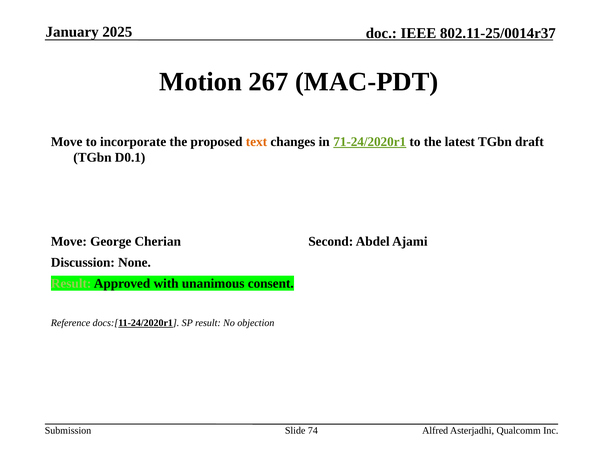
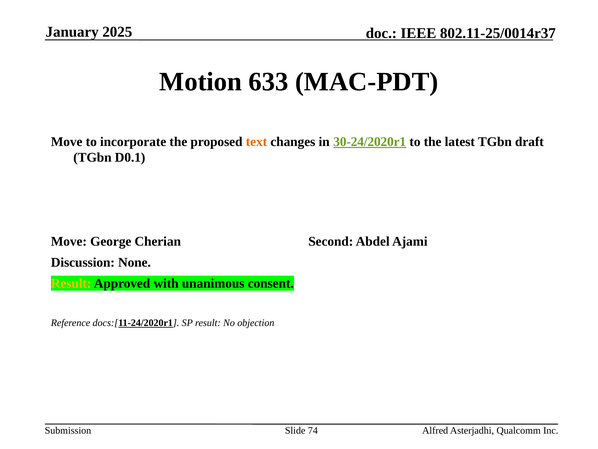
267: 267 -> 633
71-24/2020r1: 71-24/2020r1 -> 30-24/2020r1
Result at (71, 283) colour: light green -> yellow
